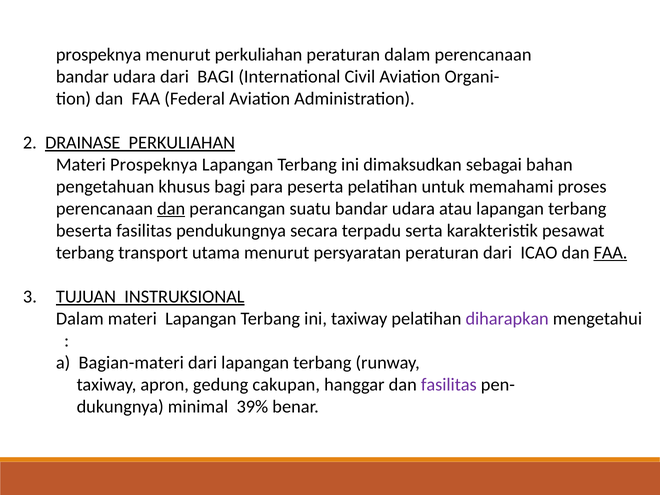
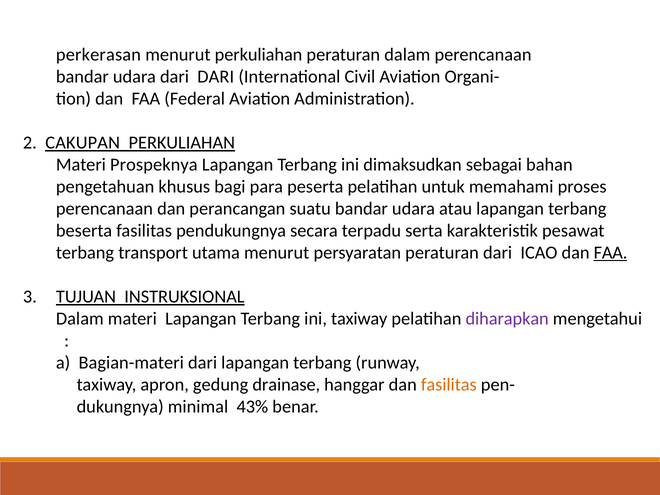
prospeknya at (99, 55): prospeknya -> perkerasan
dari BAGI: BAGI -> DARI
DRAINASE: DRAINASE -> CAKUPAN
dan at (171, 209) underline: present -> none
cakupan: cakupan -> drainase
fasilitas at (449, 385) colour: purple -> orange
39%: 39% -> 43%
